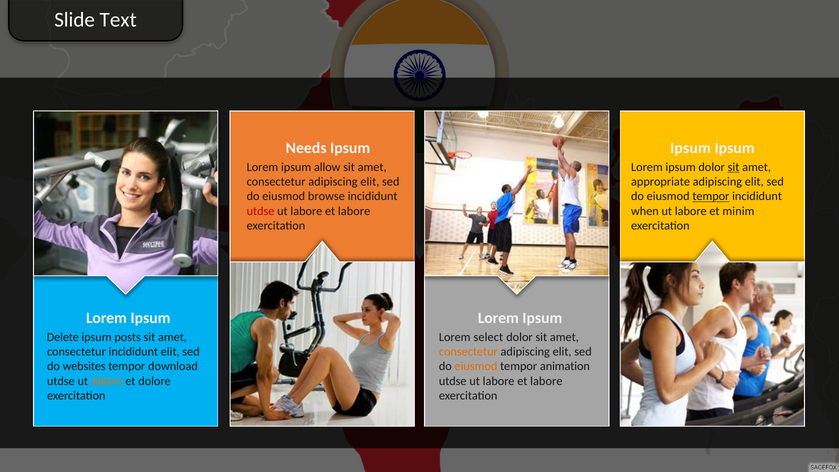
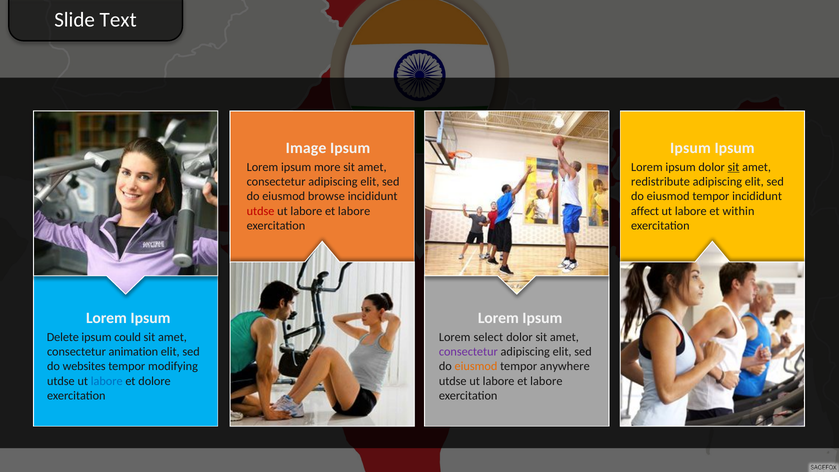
Needs: Needs -> Image
allow: allow -> more
appropriate: appropriate -> redistribute
tempor at (711, 196) underline: present -> none
when: when -> affect
minim: minim -> within
posts: posts -> could
consectetur incididunt: incididunt -> animation
consectetur at (468, 352) colour: orange -> purple
download: download -> modifying
animation: animation -> anywhere
labore at (107, 381) colour: orange -> blue
